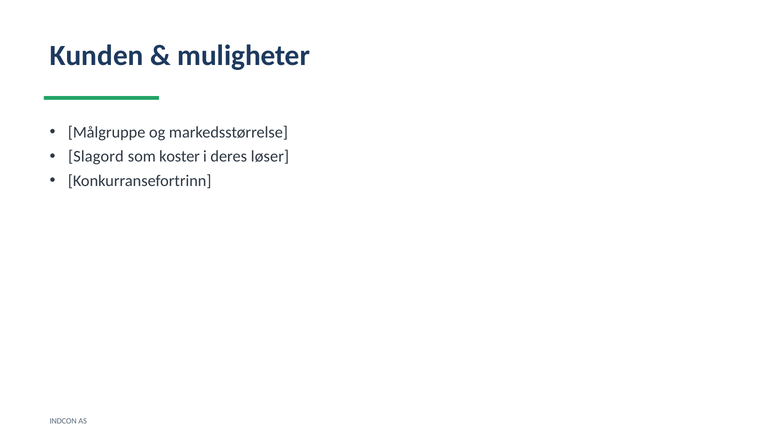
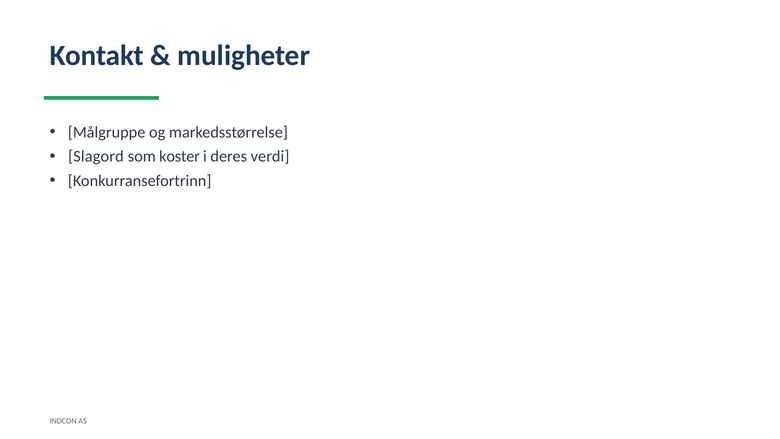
Kunden: Kunden -> Kontakt
løser: løser -> verdi
